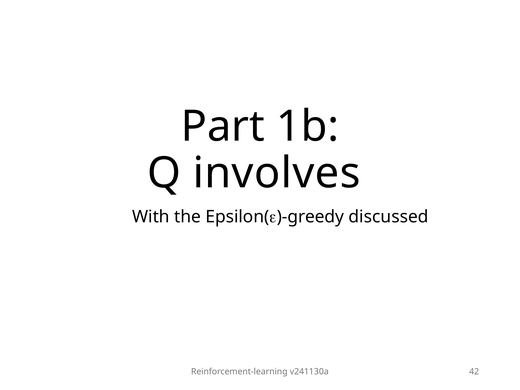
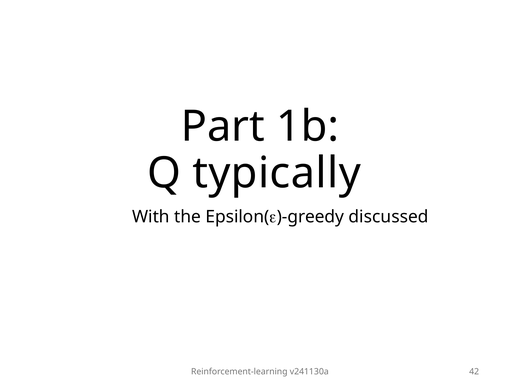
involves: involves -> typically
